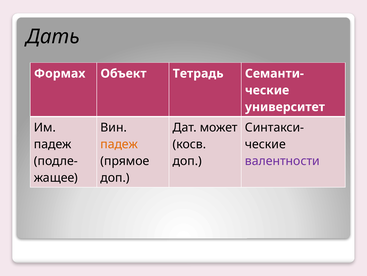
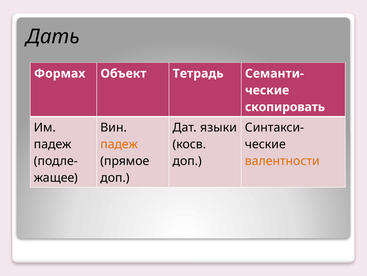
университет: университет -> скопировать
может: может -> языки
валентности colour: purple -> orange
